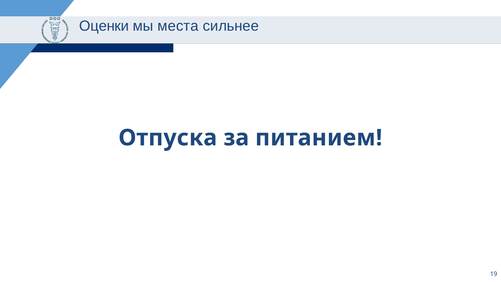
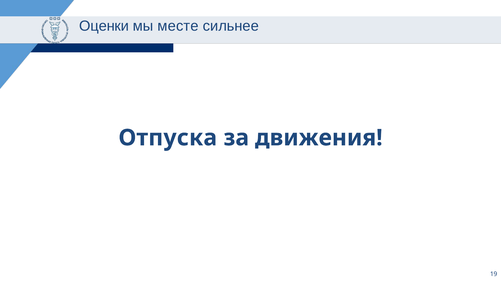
места: места -> месте
питанием: питанием -> движения
